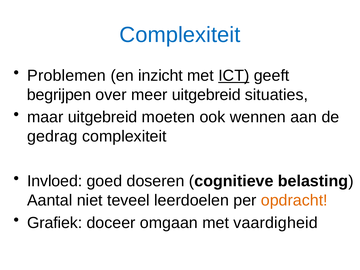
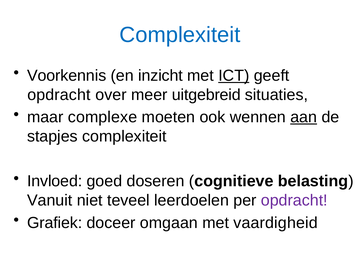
Problemen: Problemen -> Voorkennis
begrijpen at (59, 95): begrijpen -> opdracht
maar uitgebreid: uitgebreid -> complexe
aan underline: none -> present
gedrag: gedrag -> stapjes
Aantal: Aantal -> Vanuit
opdracht at (294, 200) colour: orange -> purple
